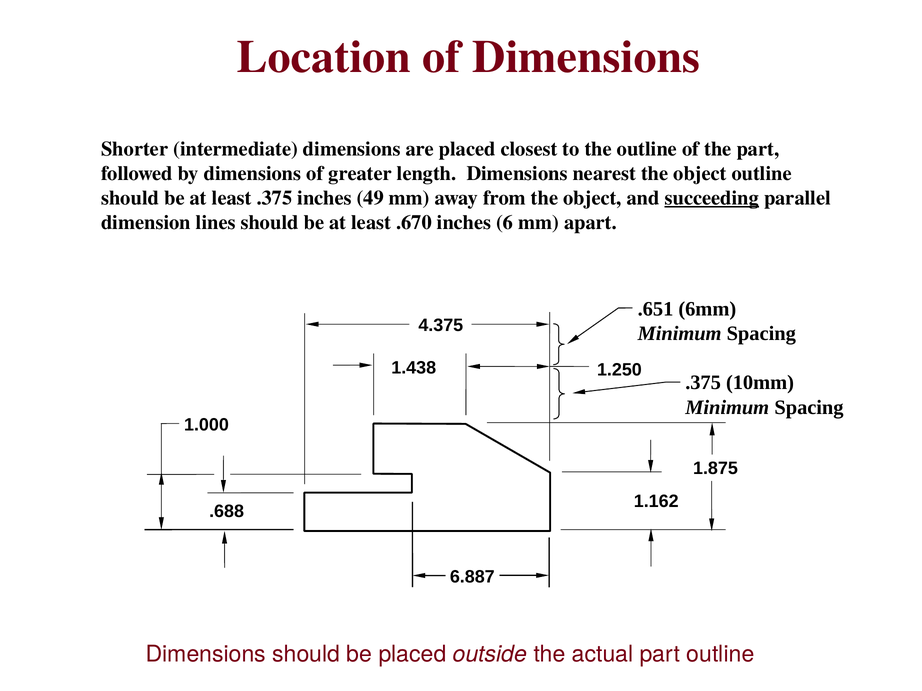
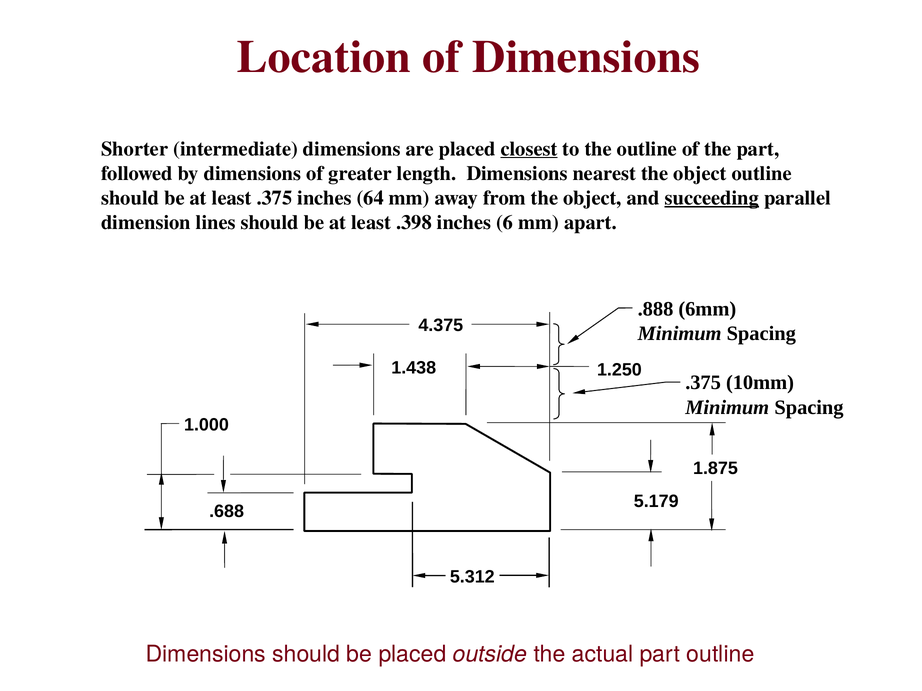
closest underline: none -> present
49: 49 -> 64
.670: .670 -> .398
.651: .651 -> .888
1.162: 1.162 -> 5.179
6.887: 6.887 -> 5.312
